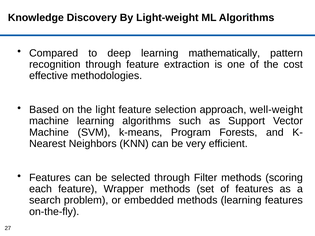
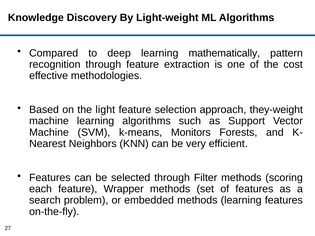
well-weight: well-weight -> they-weight
Program: Program -> Monitors
